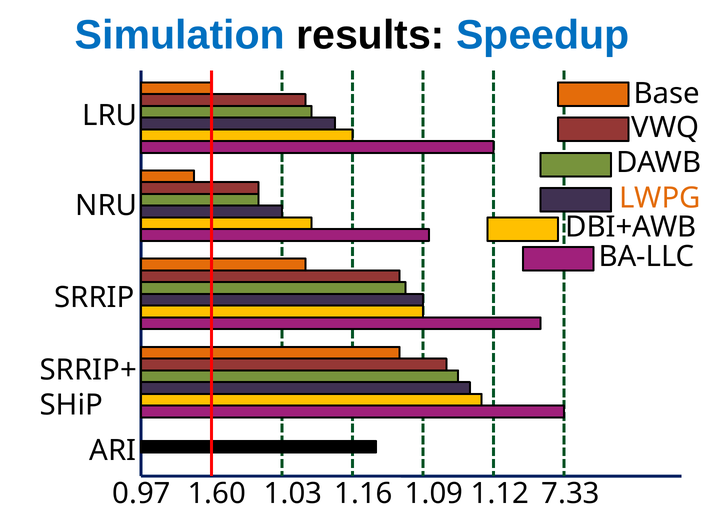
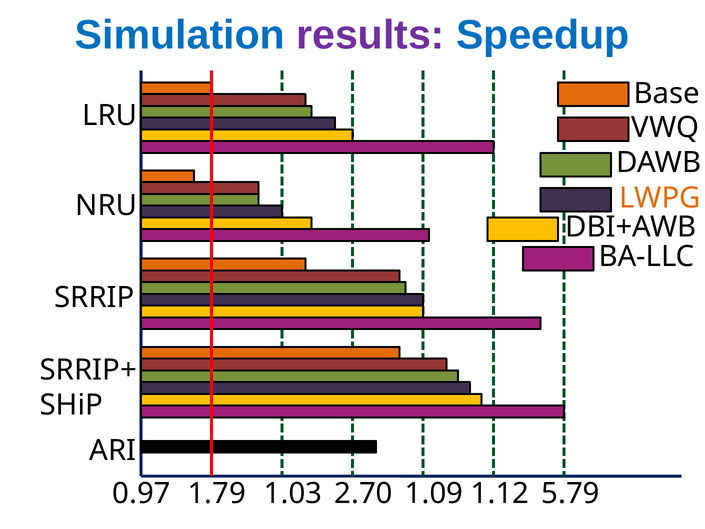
results colour: black -> purple
1.60: 1.60 -> 1.79
1.16: 1.16 -> 2.70
7.33: 7.33 -> 5.79
